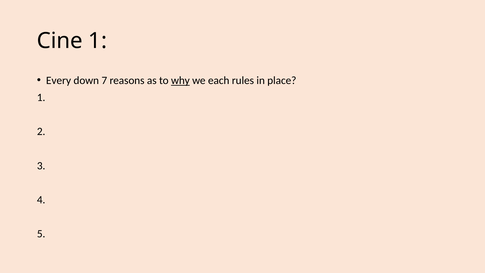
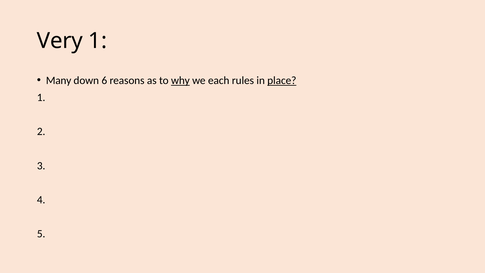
Cine: Cine -> Very
Every: Every -> Many
7: 7 -> 6
place underline: none -> present
